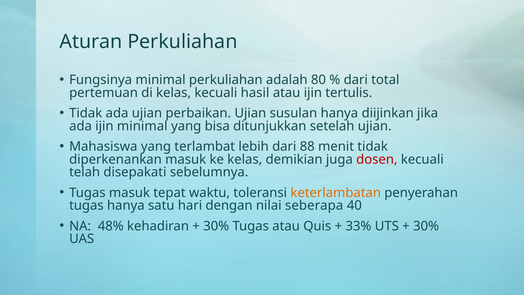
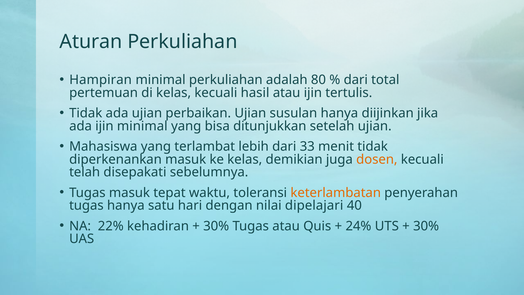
Fungsinya: Fungsinya -> Hampiran
88: 88 -> 33
dosen colour: red -> orange
seberapa: seberapa -> dipelajari
48%: 48% -> 22%
33%: 33% -> 24%
